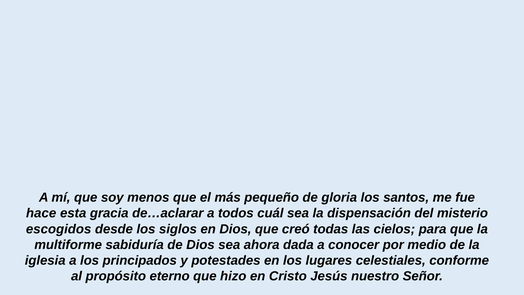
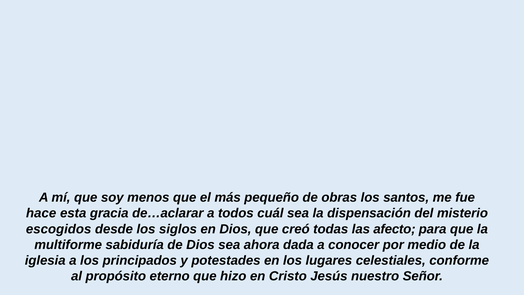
gloria: gloria -> obras
cielos: cielos -> afecto
